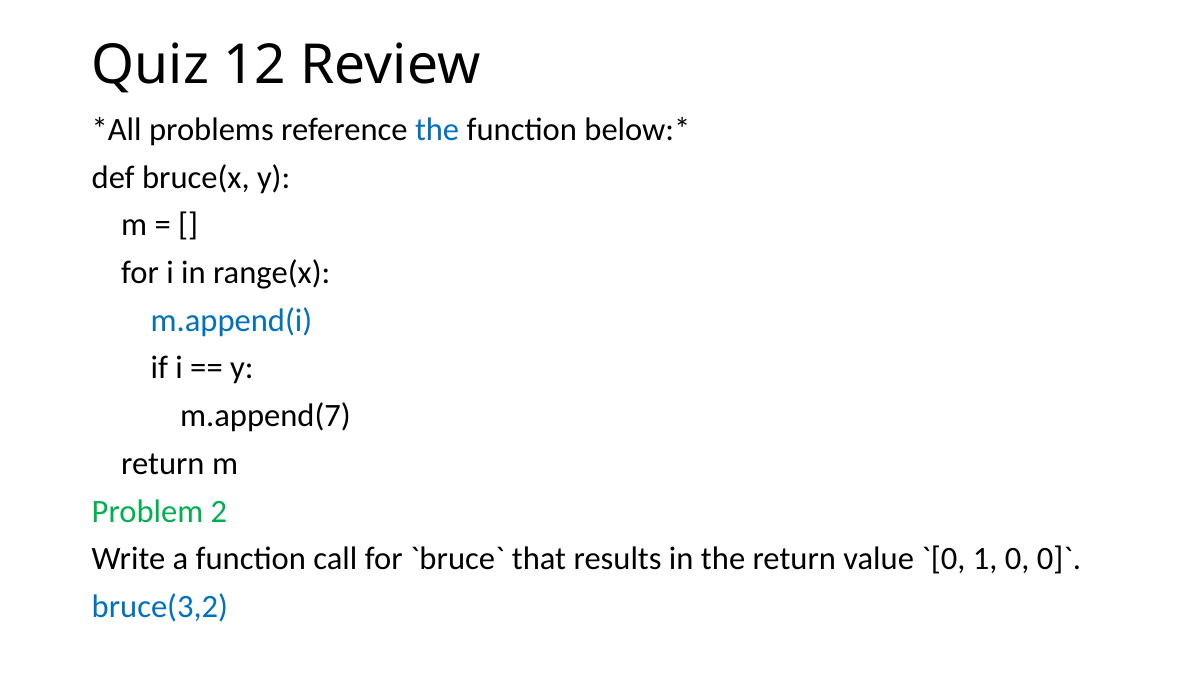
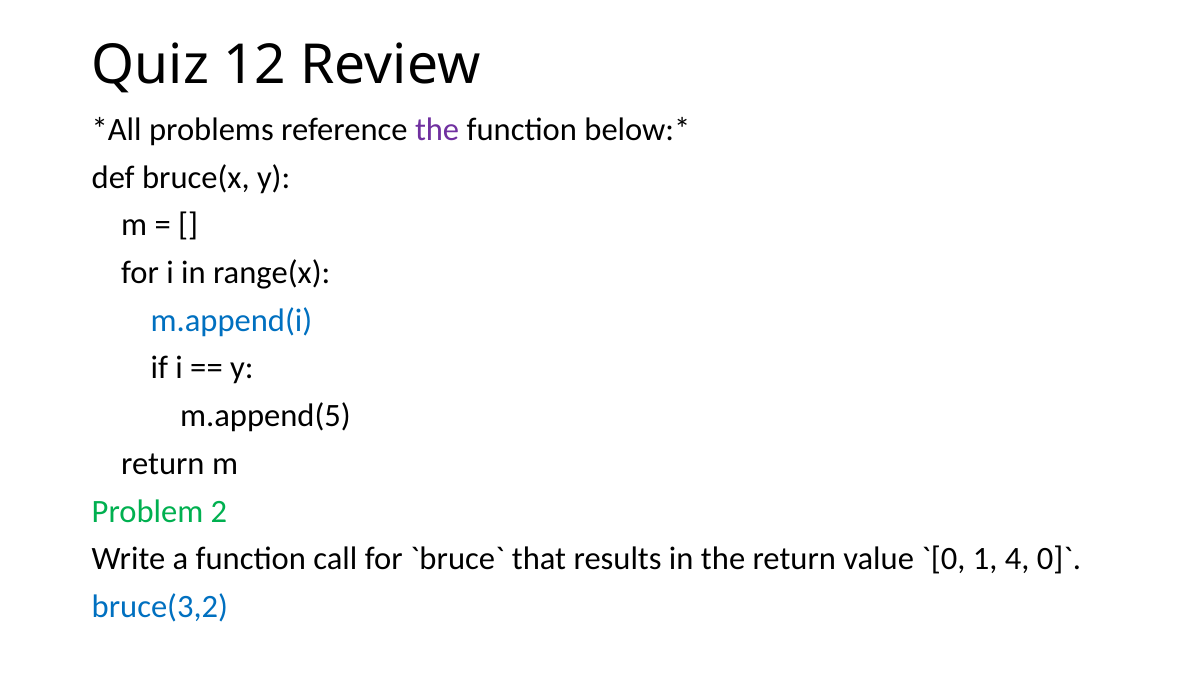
the at (437, 130) colour: blue -> purple
m.append(7: m.append(7 -> m.append(5
0: 0 -> 4
